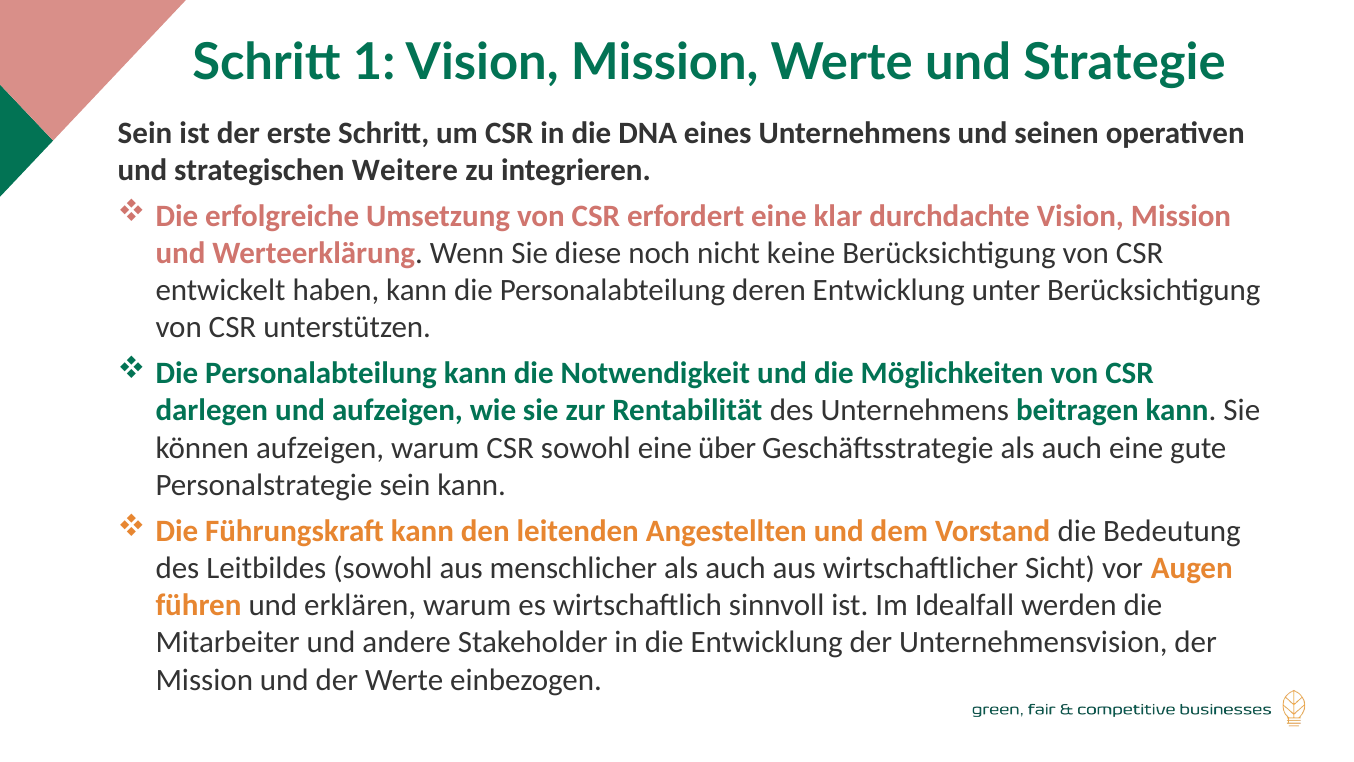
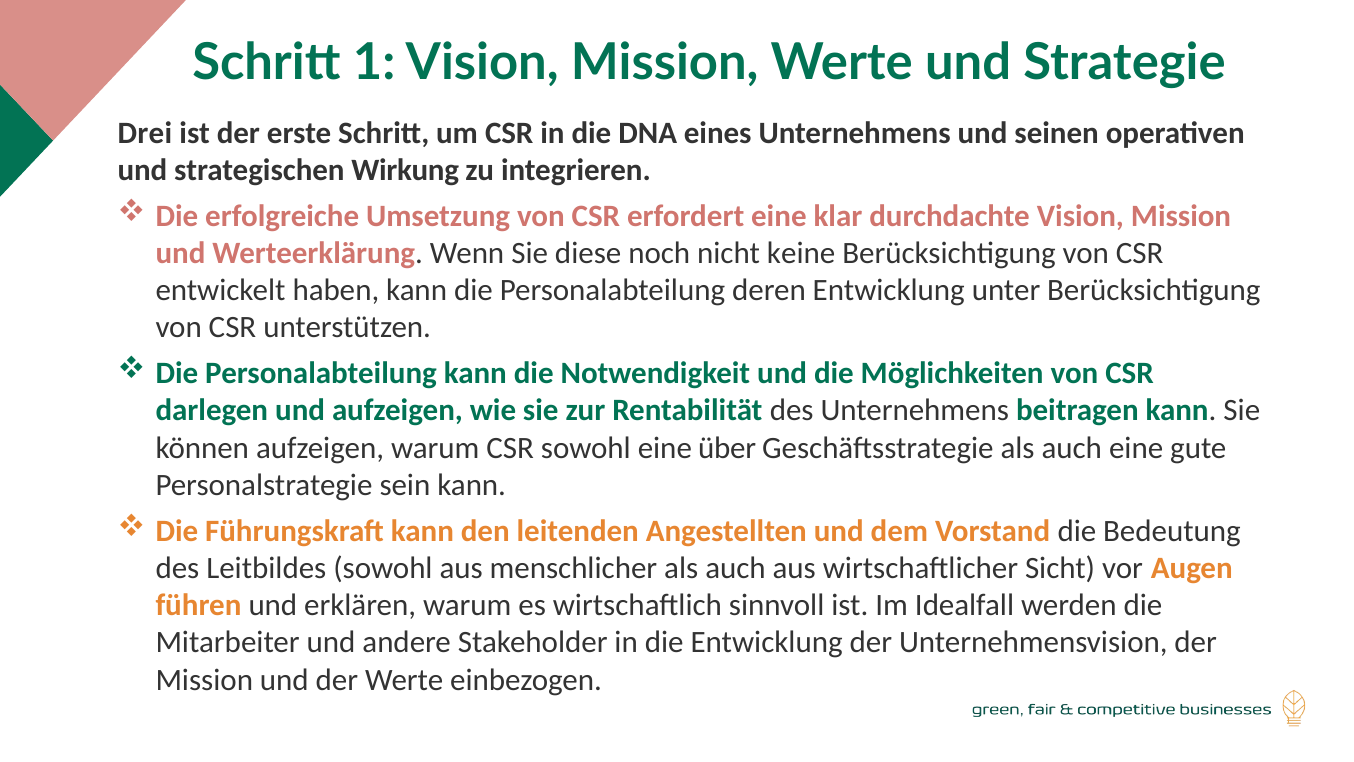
Sein at (145, 133): Sein -> Drei
Weitere: Weitere -> Wirkung
